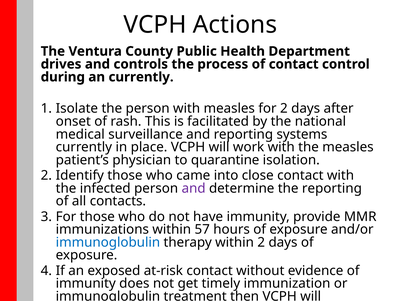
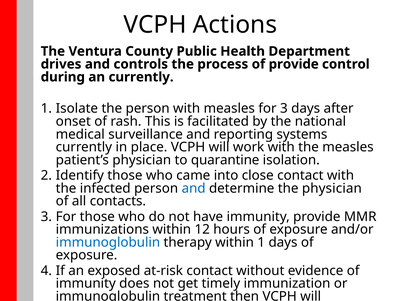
of contact: contact -> provide
for 2: 2 -> 3
and at (194, 188) colour: purple -> blue
the reporting: reporting -> physician
57: 57 -> 12
within 2: 2 -> 1
